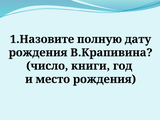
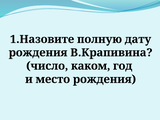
книги: книги -> каком
